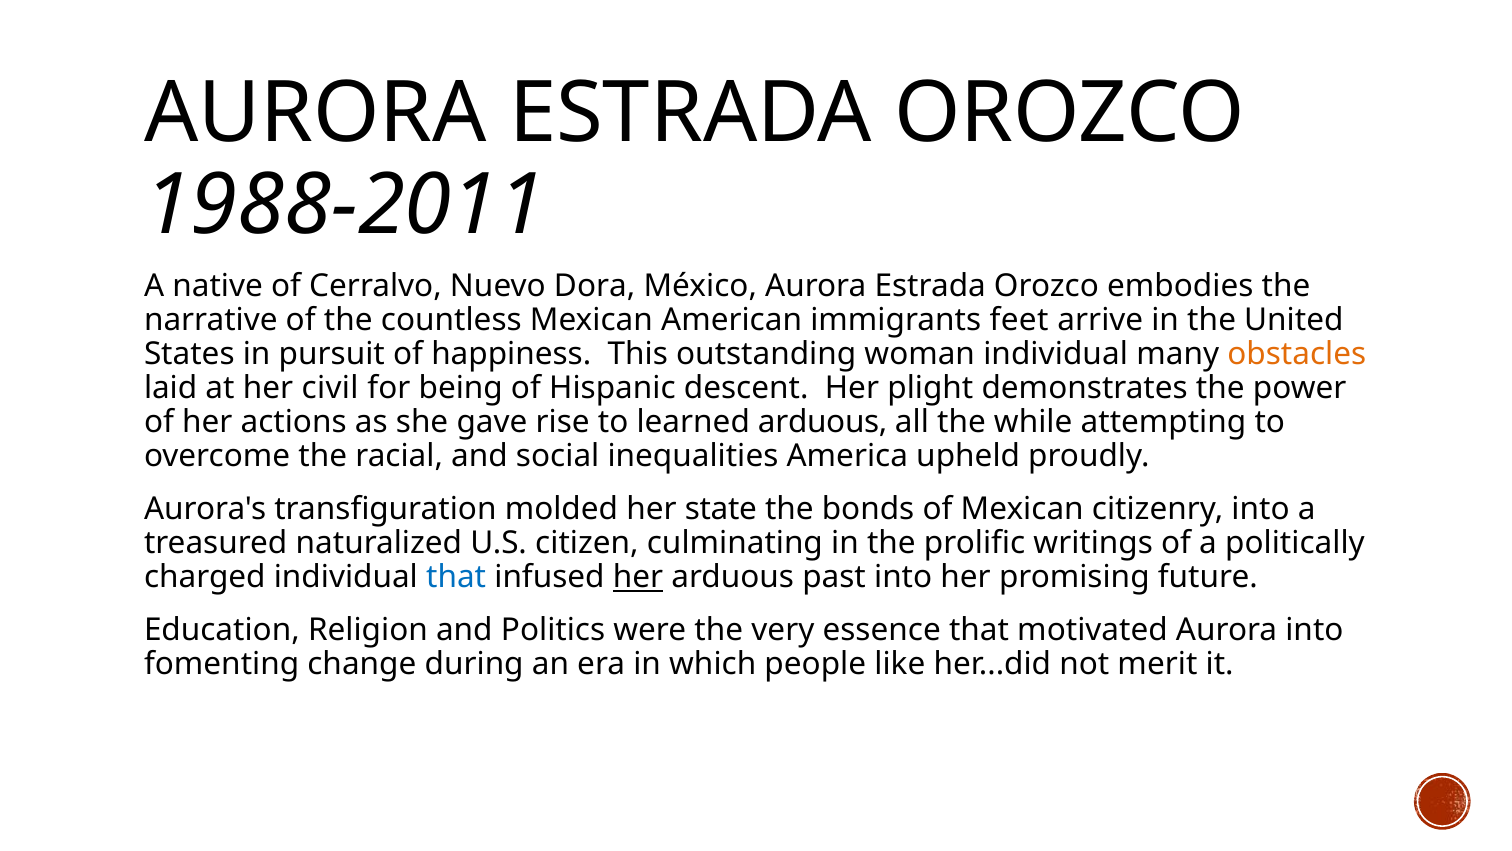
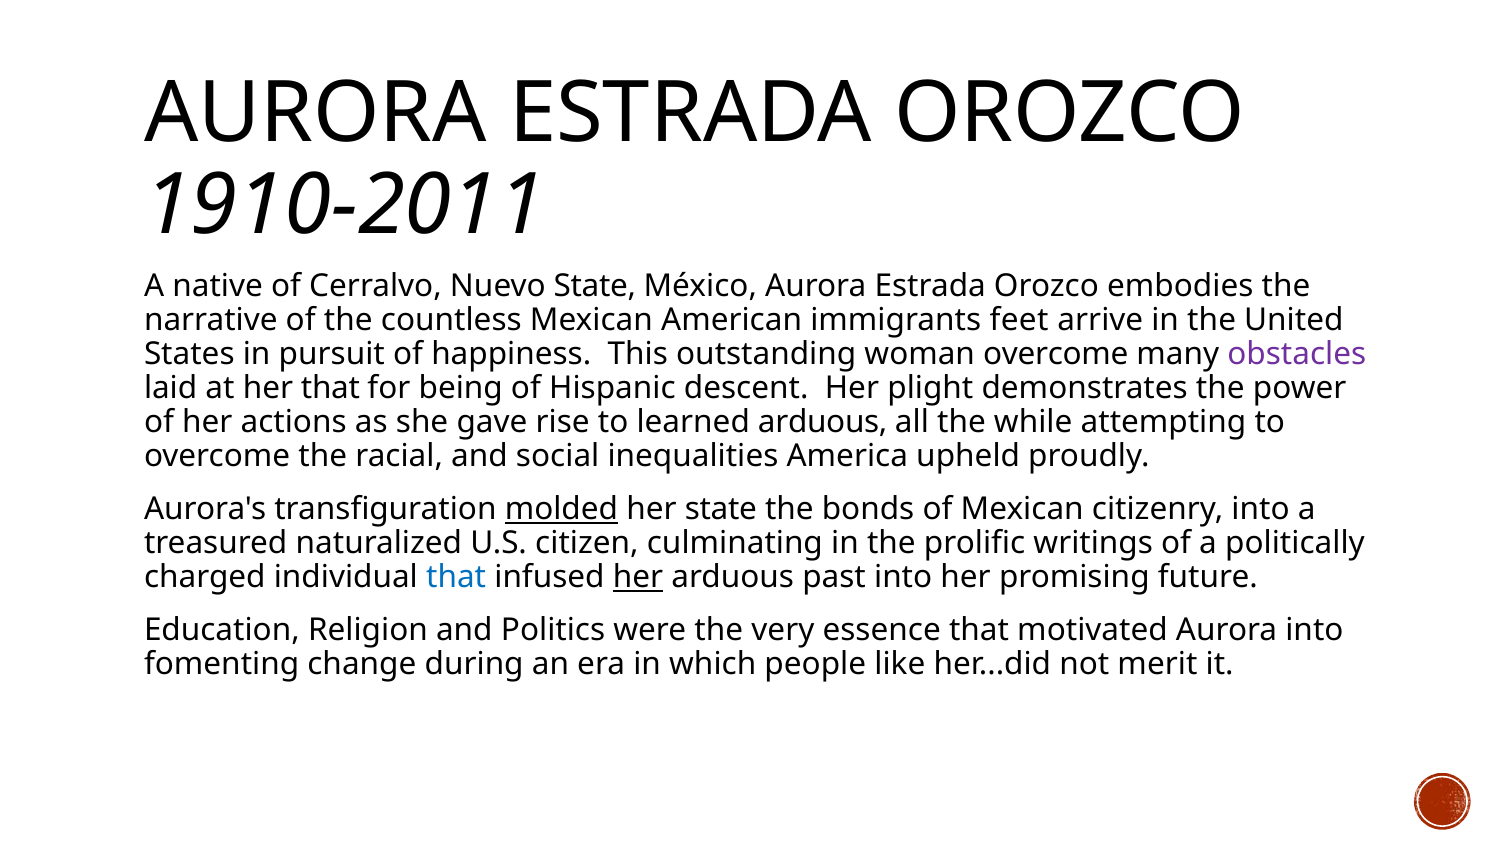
1988-2011: 1988-2011 -> 1910-2011
Nuevo Dora: Dora -> State
woman individual: individual -> overcome
obstacles colour: orange -> purple
her civil: civil -> that
molded underline: none -> present
